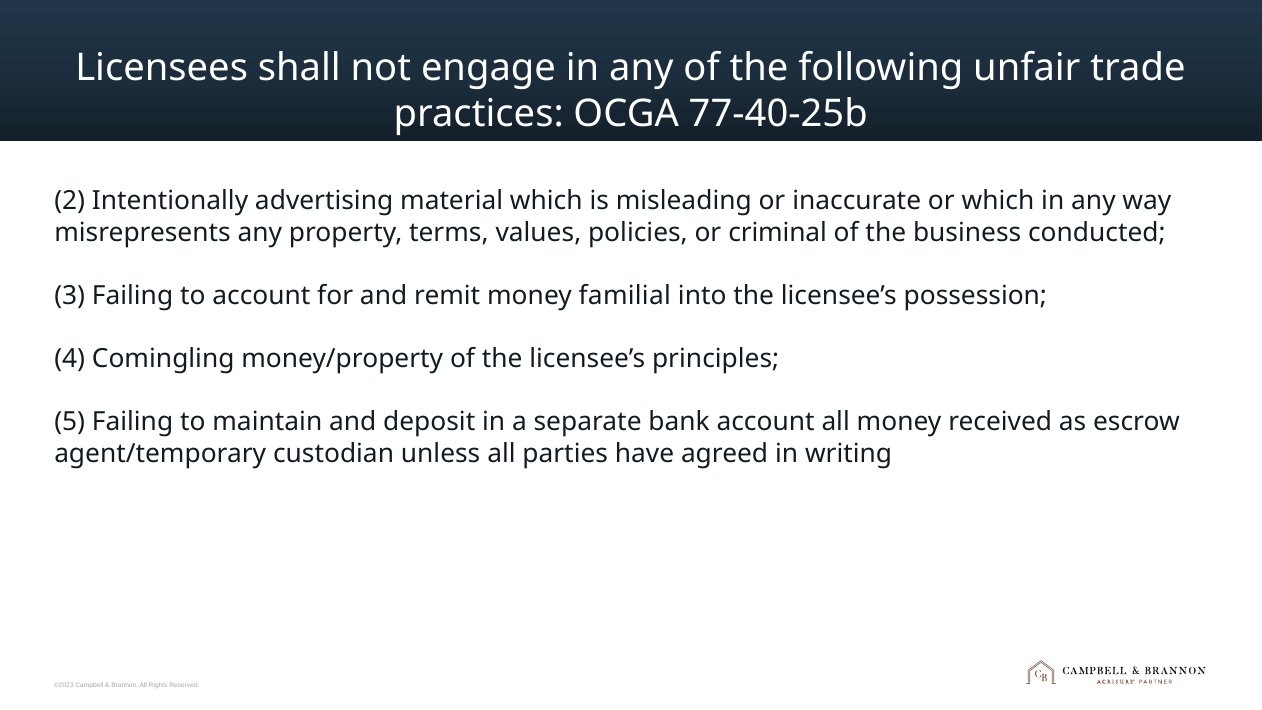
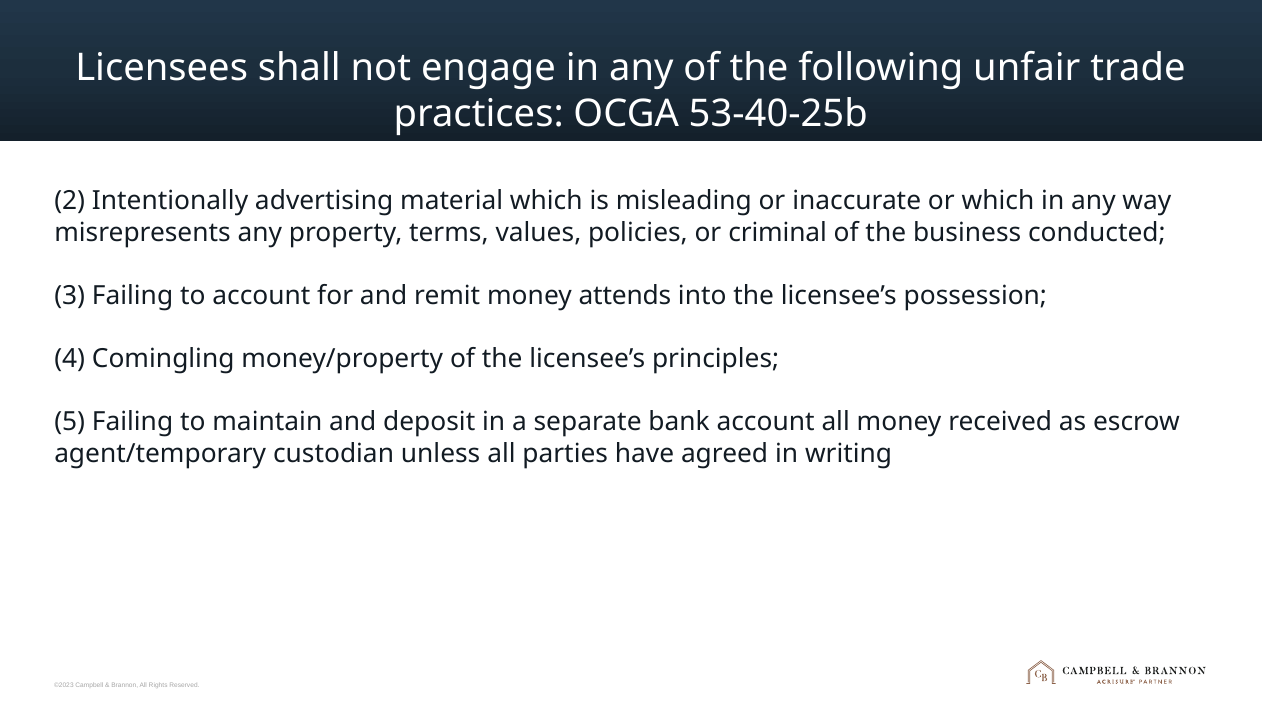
77-40-25b: 77-40-25b -> 53-40-25b
familial: familial -> attends
